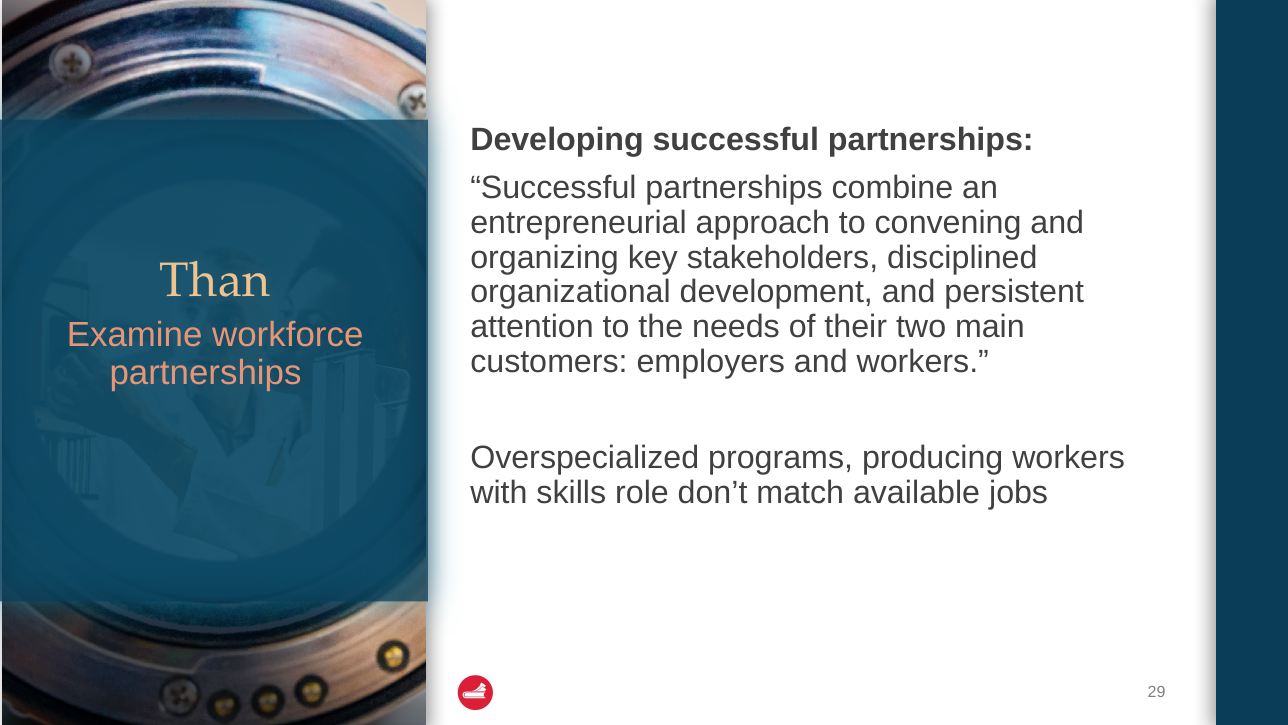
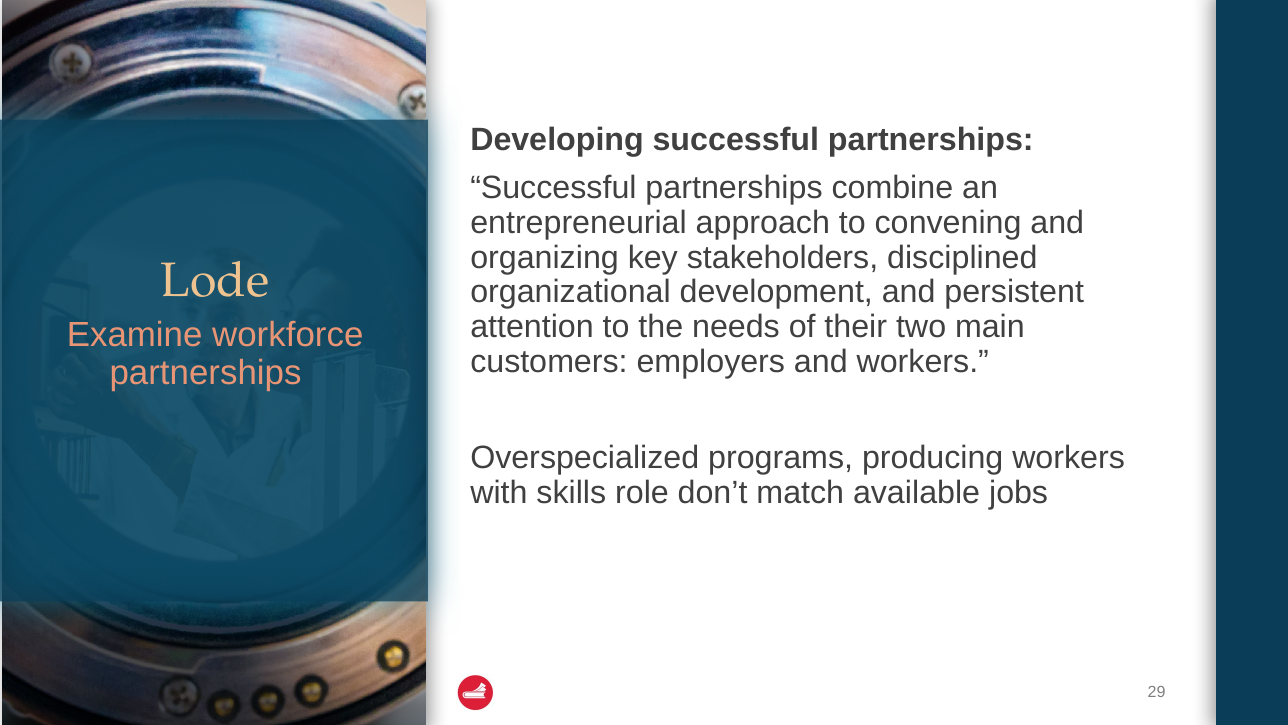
Than: Than -> Lode
